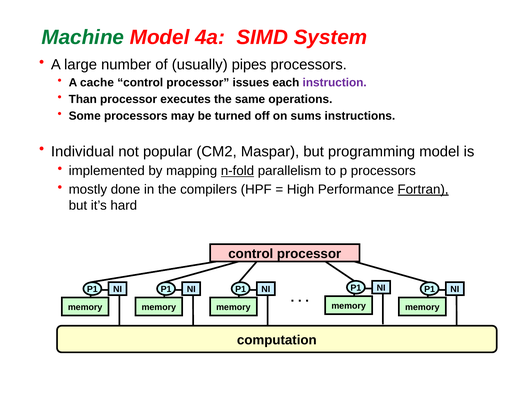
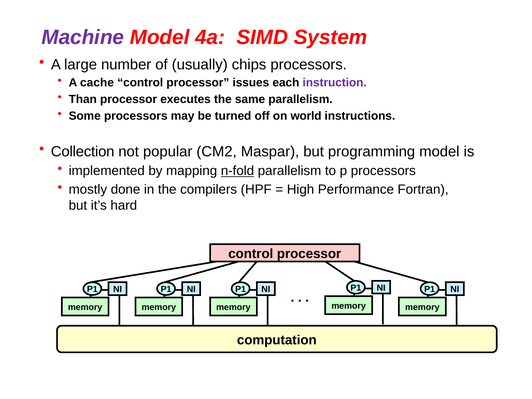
Machine colour: green -> purple
pipes: pipes -> chips
same operations: operations -> parallelism
sums: sums -> world
Individual: Individual -> Collection
Fortran underline: present -> none
